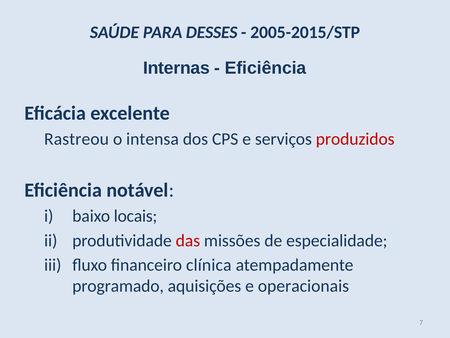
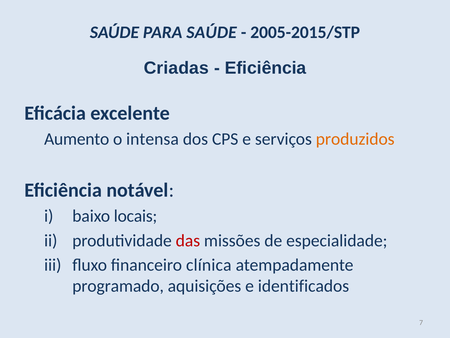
PARA DESSES: DESSES -> SAÚDE
Internas: Internas -> Criadas
Rastreou: Rastreou -> Aumento
produzidos colour: red -> orange
operacionais: operacionais -> identificados
